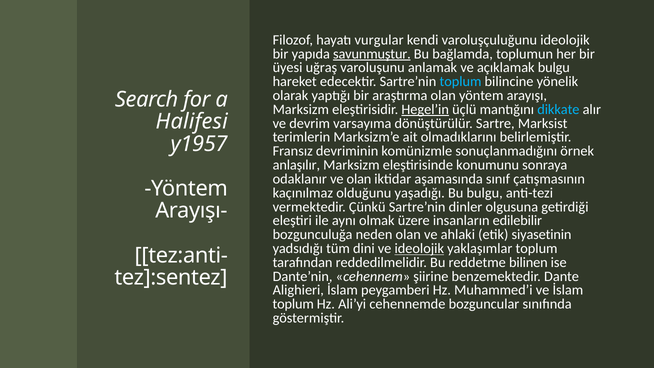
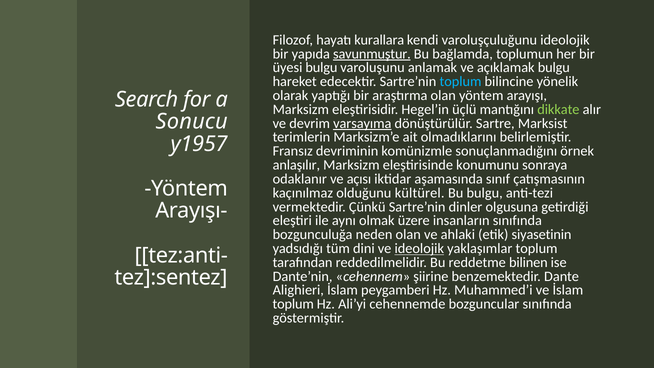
vurgular: vurgular -> kurallara
üyesi uğraş: uğraş -> bulgu
Hegel’in underline: present -> none
dikkate colour: light blue -> light green
Halifesi: Halifesi -> Sonucu
varsayıma underline: none -> present
ve olan: olan -> açısı
yaşadığı: yaşadığı -> kültürel
insanların edilebilir: edilebilir -> sınıfında
